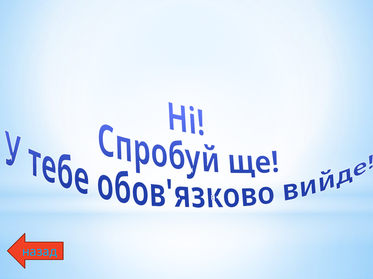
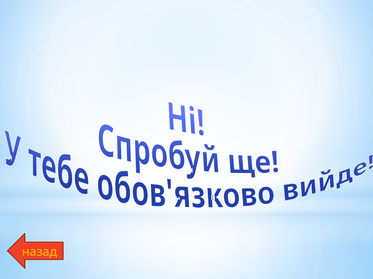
назад colour: light blue -> yellow
